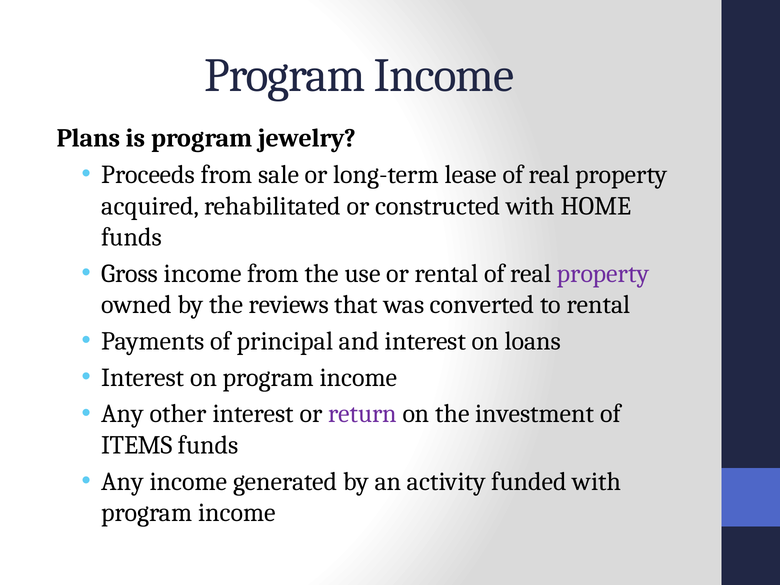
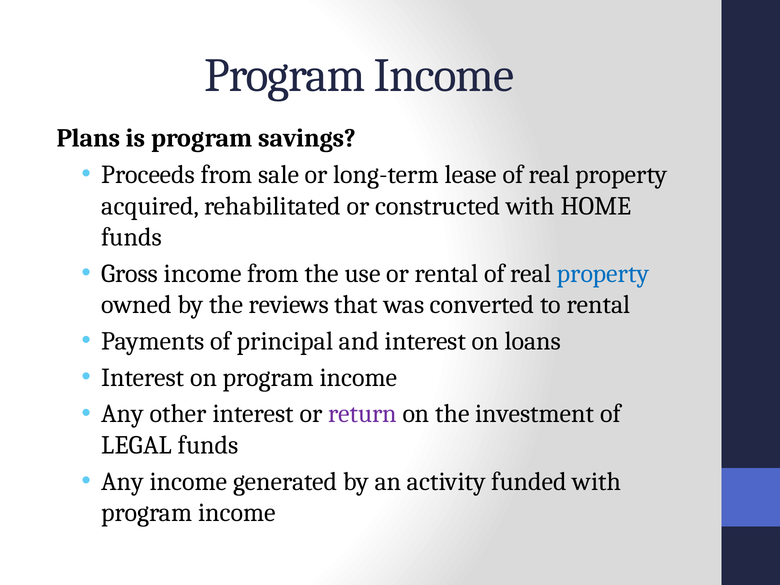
jewelry: jewelry -> savings
property at (603, 274) colour: purple -> blue
ITEMS: ITEMS -> LEGAL
